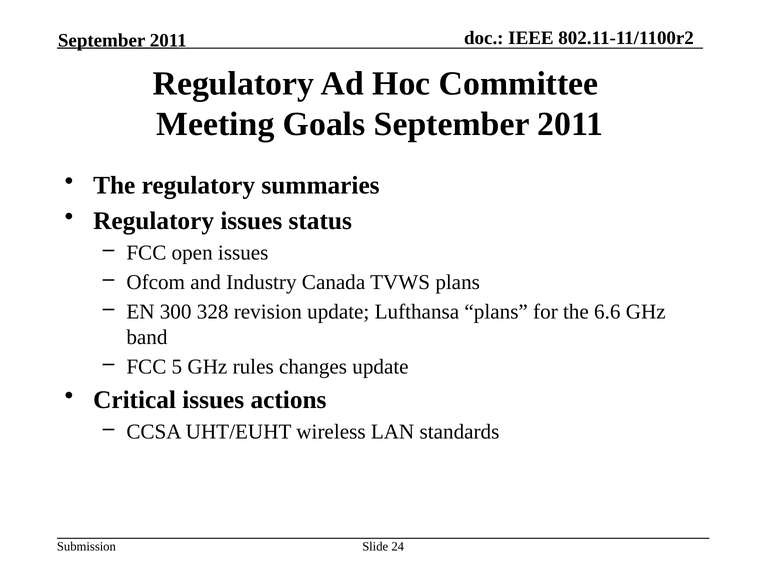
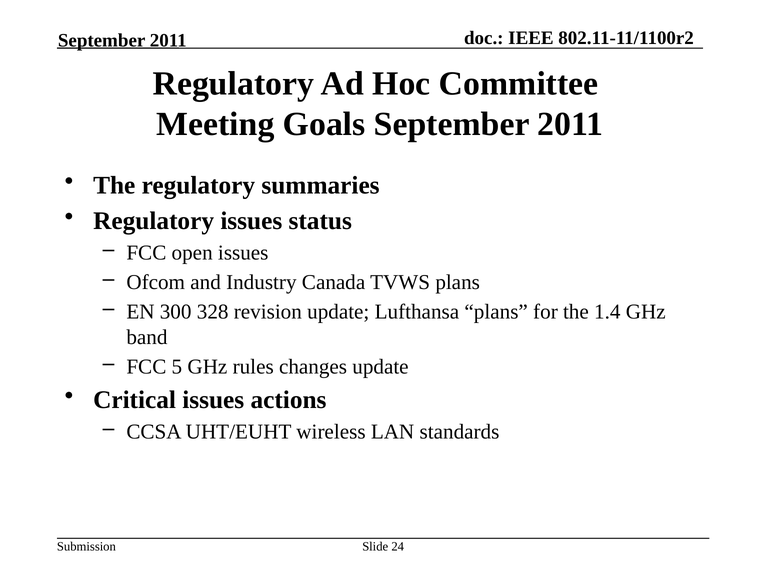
6.6: 6.6 -> 1.4
